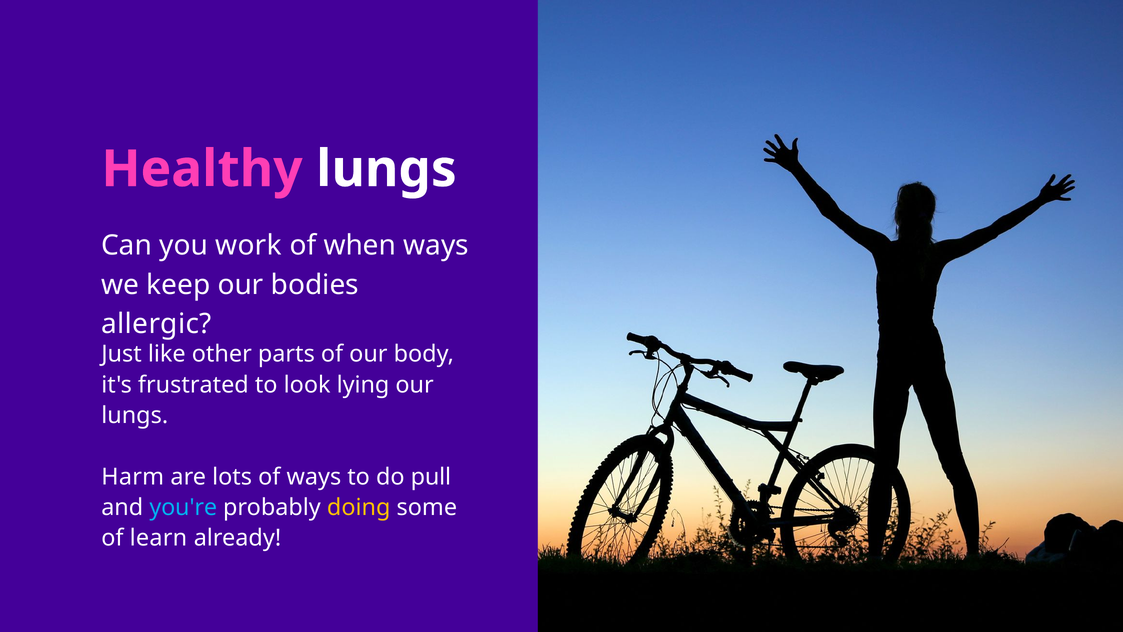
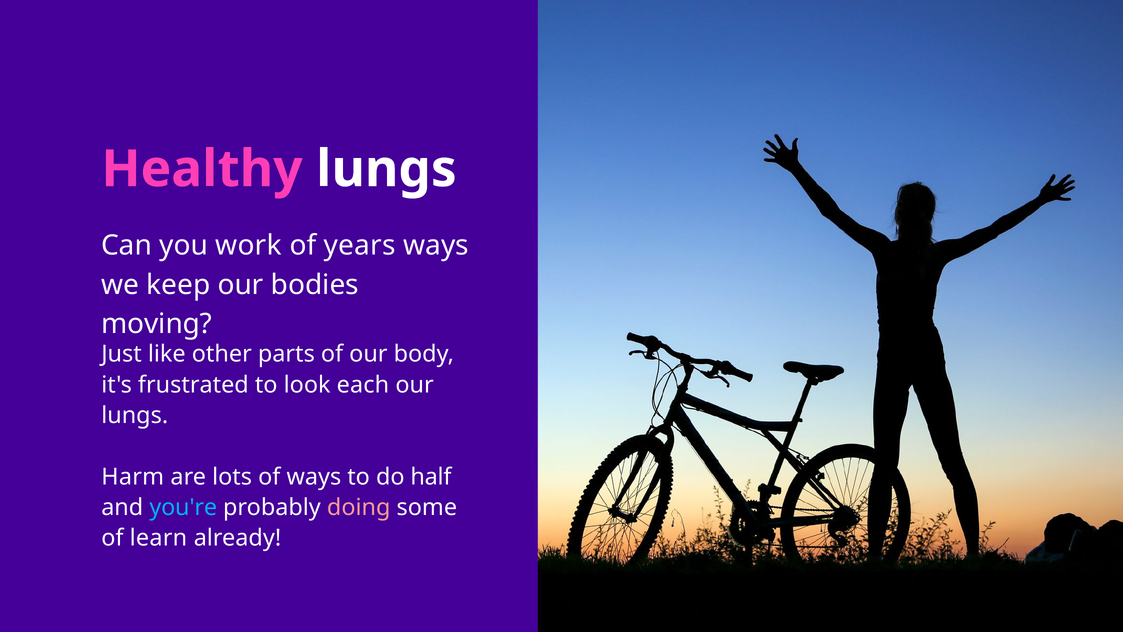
when: when -> years
allergic: allergic -> moving
lying: lying -> each
pull: pull -> half
doing colour: yellow -> pink
